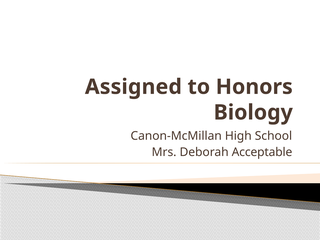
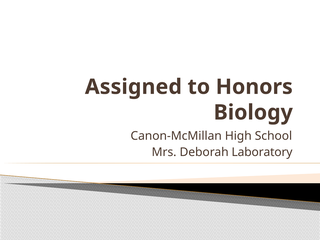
Acceptable: Acceptable -> Laboratory
